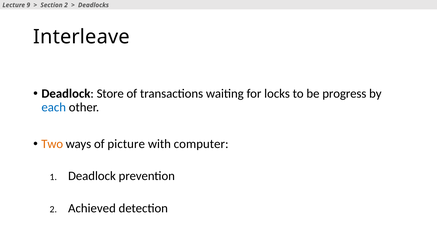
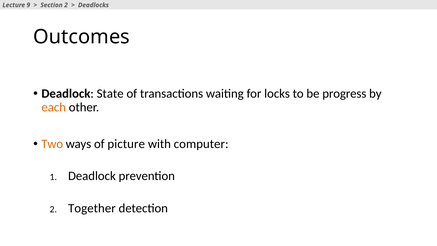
Interleave: Interleave -> Outcomes
Store: Store -> State
each colour: blue -> orange
Achieved: Achieved -> Together
